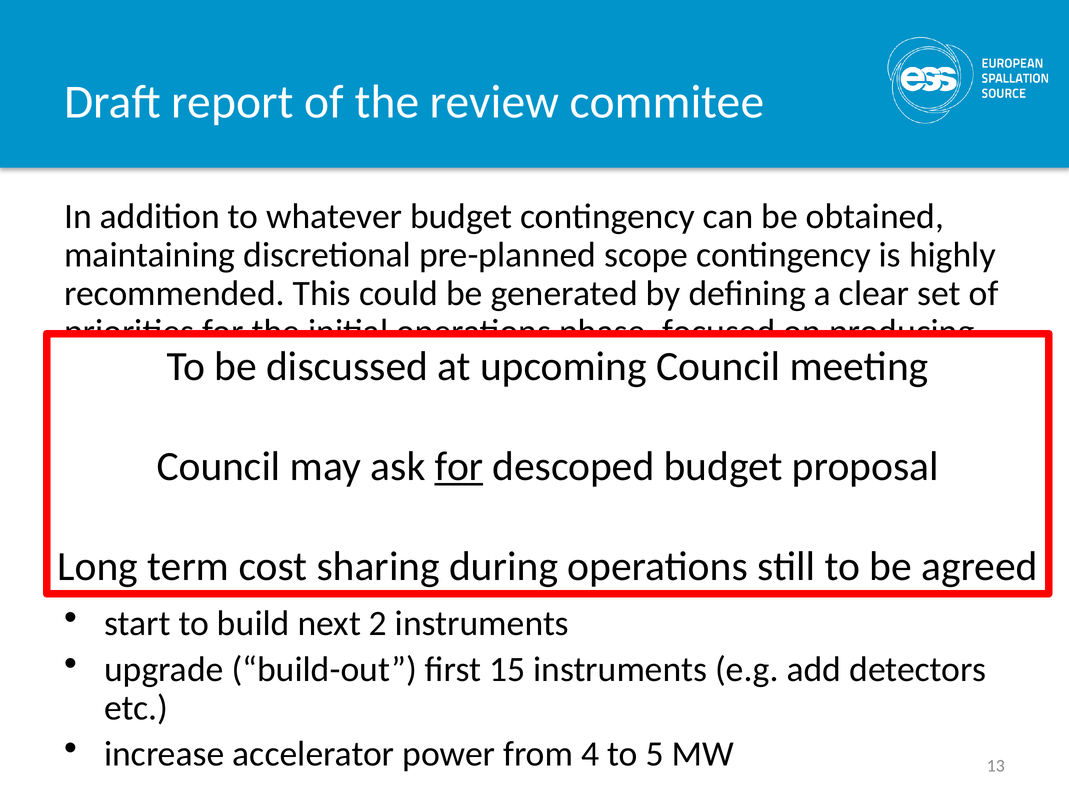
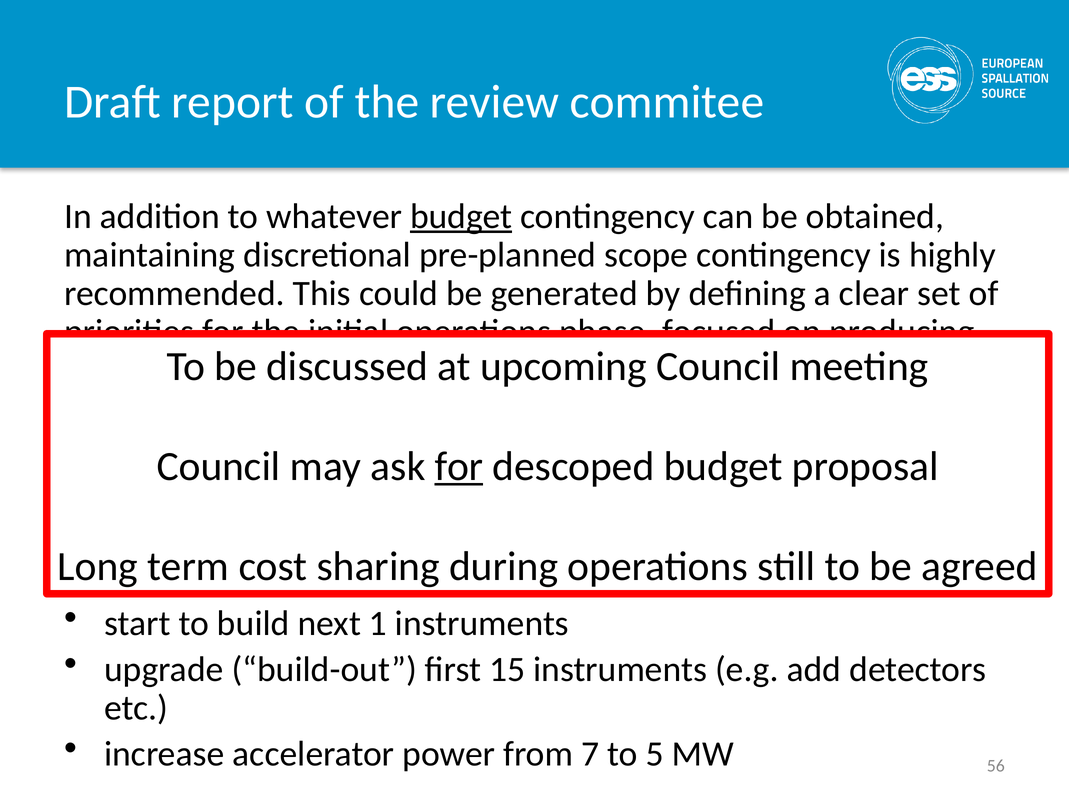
budget at (461, 216) underline: none -> present
2: 2 -> 1
4: 4 -> 7
13: 13 -> 56
